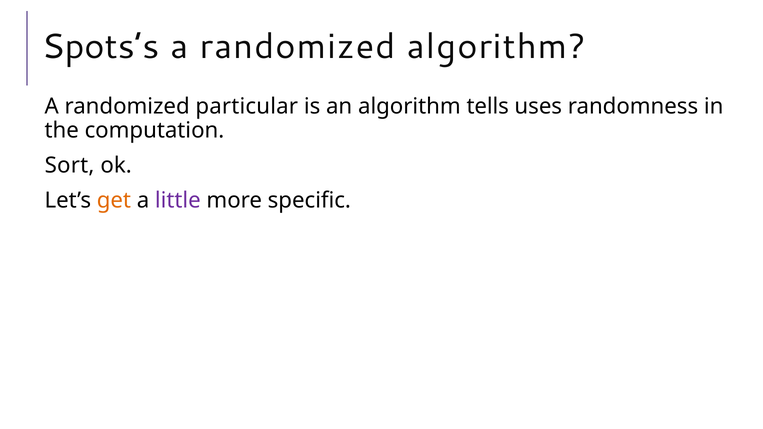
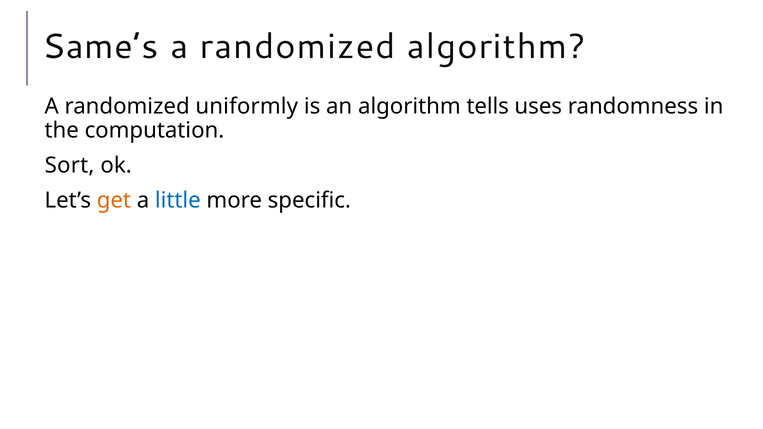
Spots’s: Spots’s -> Same’s
particular: particular -> uniformly
little colour: purple -> blue
